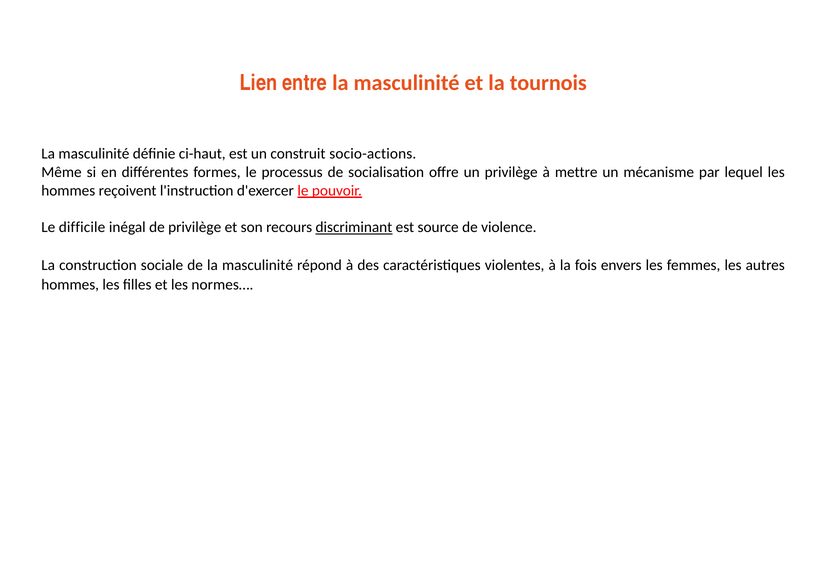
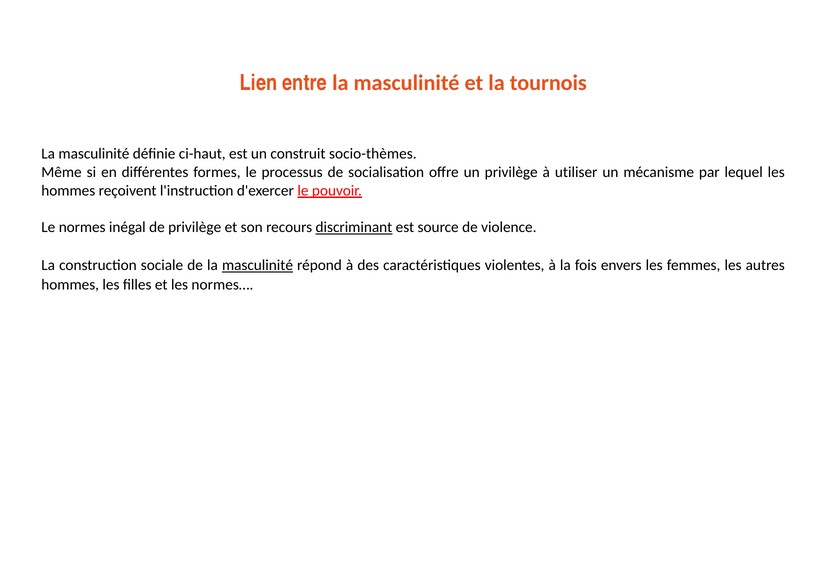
socio-actions: socio-actions -> socio-thèmes
mettre: mettre -> utiliser
difficile: difficile -> normes
masculinité at (257, 265) underline: none -> present
